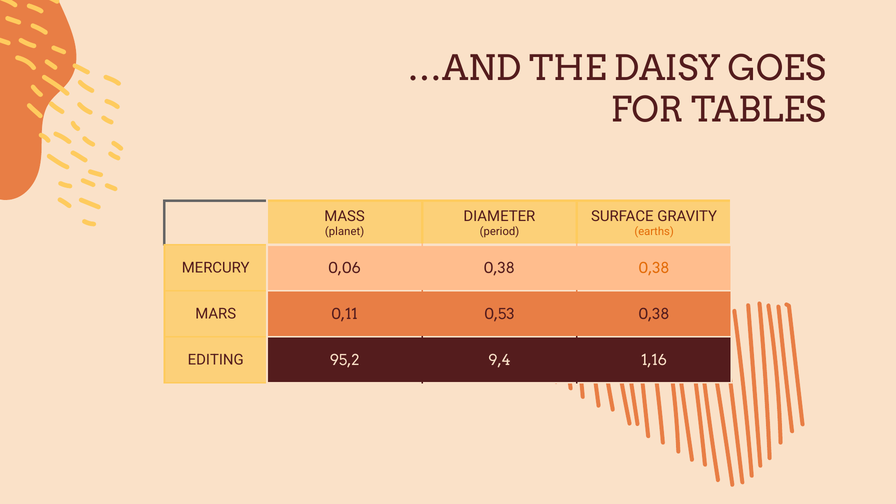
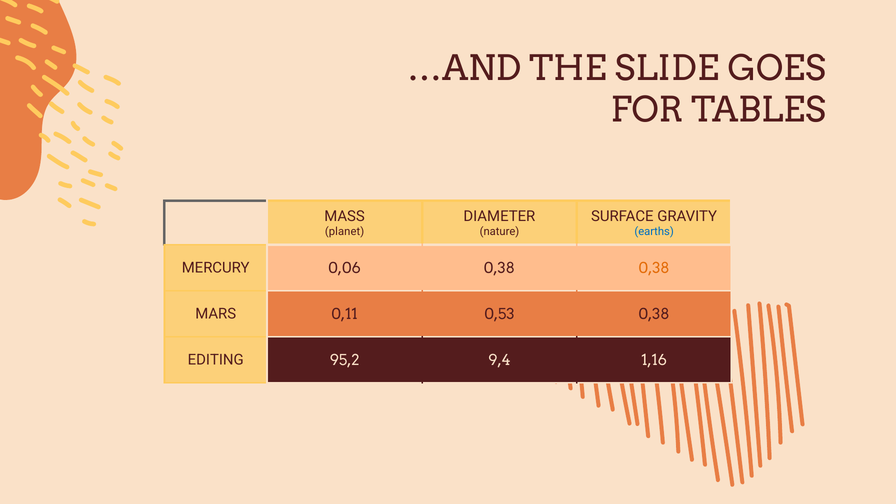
DAISY: DAISY -> SLIDE
period: period -> nature
earths colour: orange -> blue
